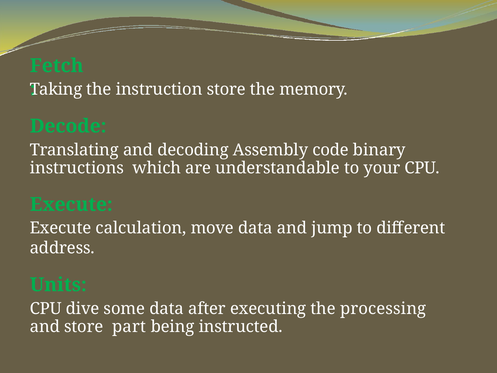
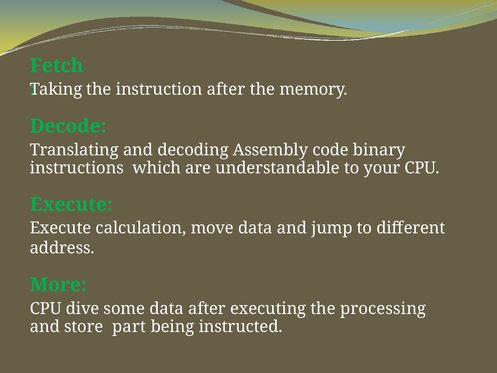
instruction store: store -> after
Units: Units -> More
